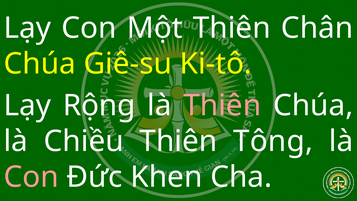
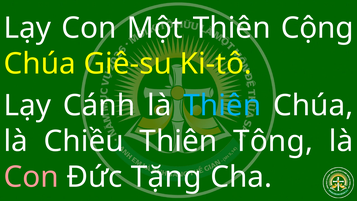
Chân: Chân -> Cộng
Rộng: Rộng -> Cánh
Thiên at (222, 105) colour: pink -> light blue
Khen: Khen -> Tặng
